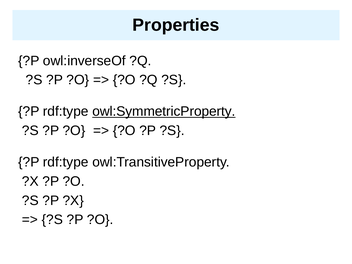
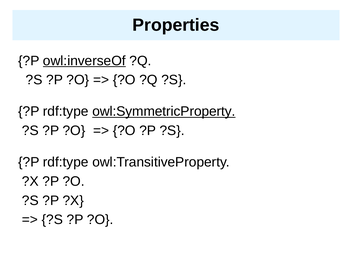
owl:inverseOf underline: none -> present
